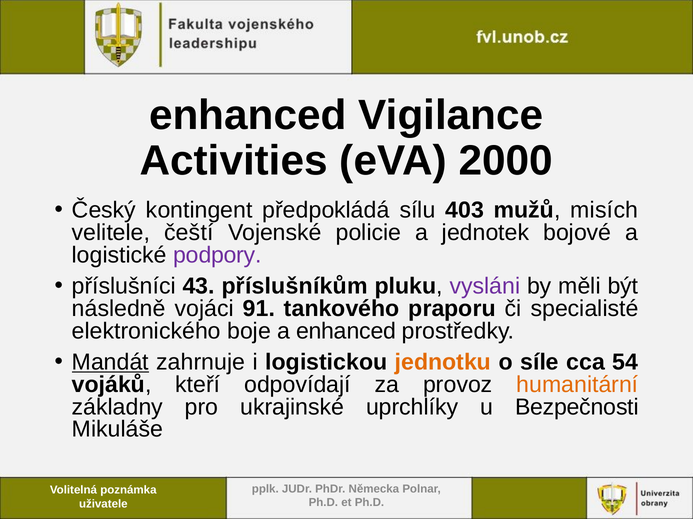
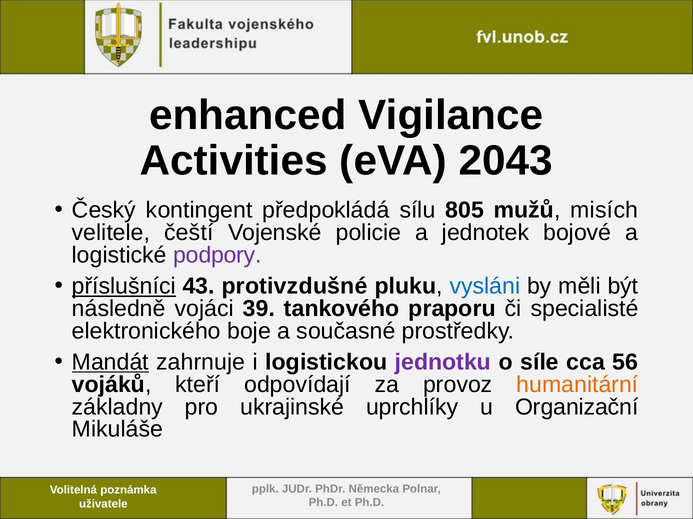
2000: 2000 -> 2043
403: 403 -> 805
příslušníci underline: none -> present
příslušníkům: příslušníkům -> protivzdušné
vysláni colour: purple -> blue
91: 91 -> 39
a enhanced: enhanced -> současné
jednotku colour: orange -> purple
54: 54 -> 56
Bezpečnosti: Bezpečnosti -> Organizační
